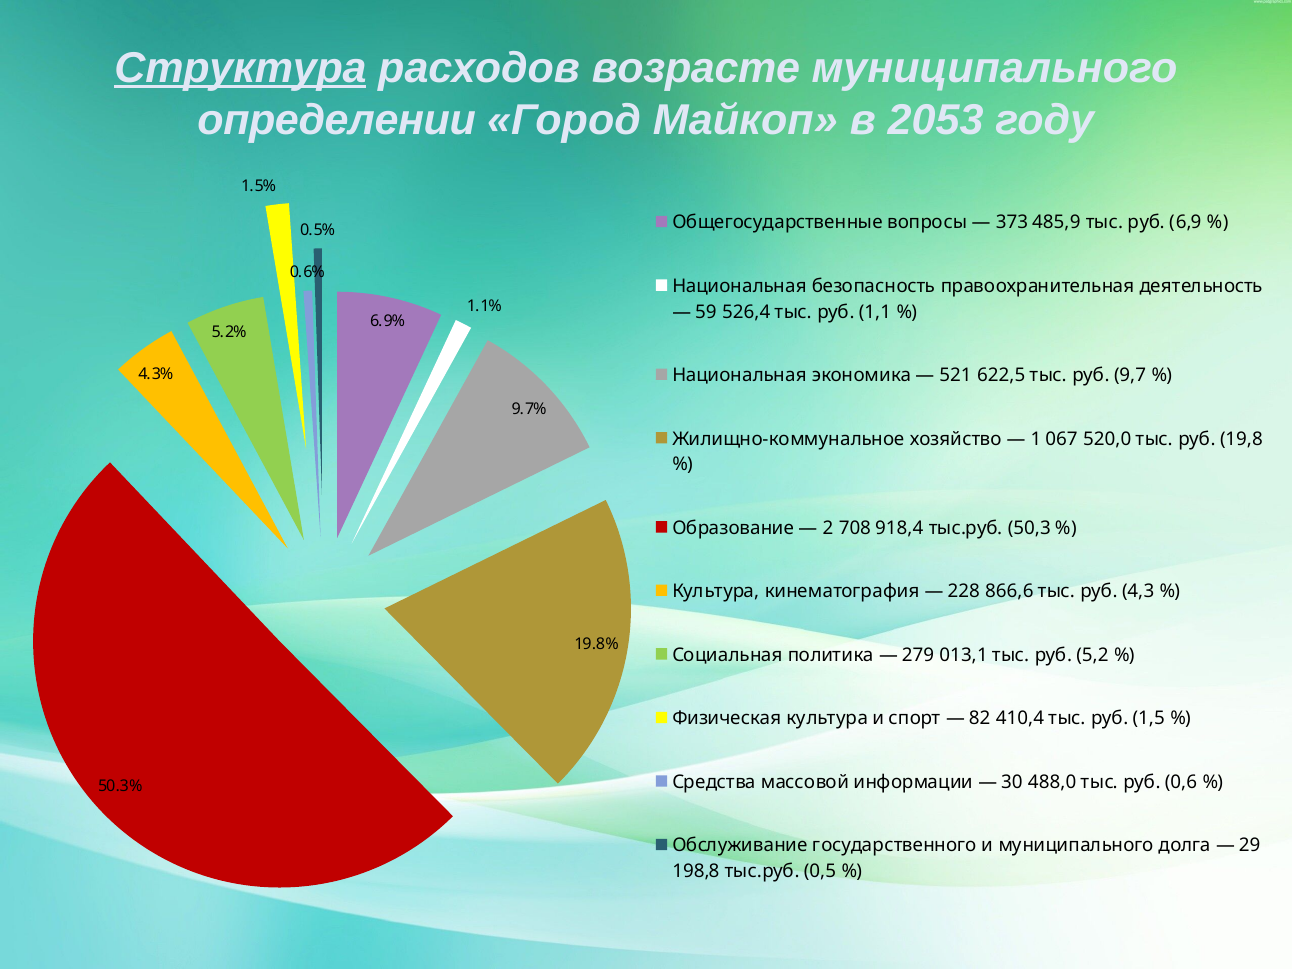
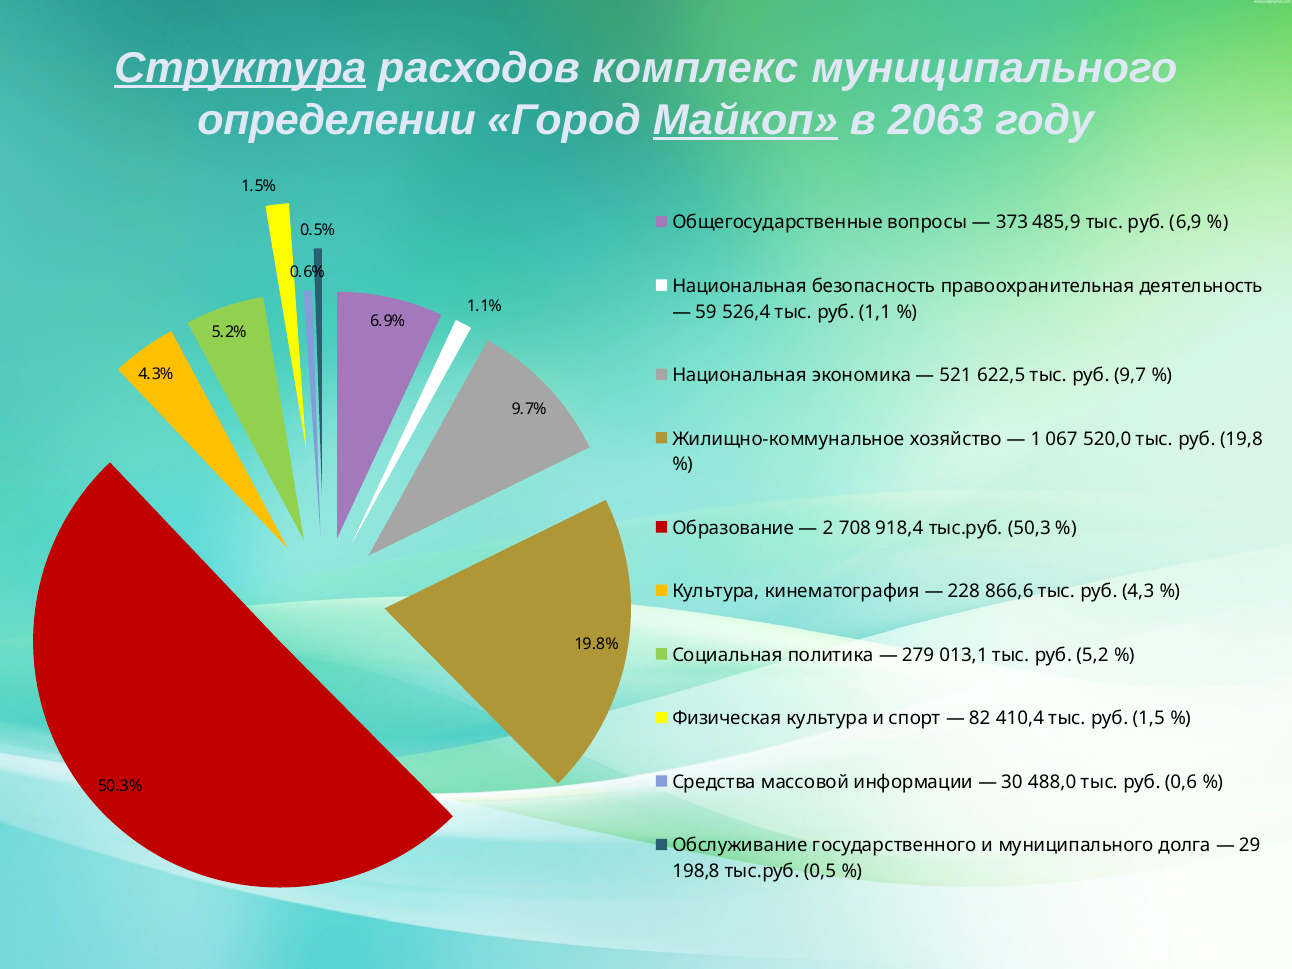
возрасте: возрасте -> комплекс
Майкоп underline: none -> present
2053: 2053 -> 2063
